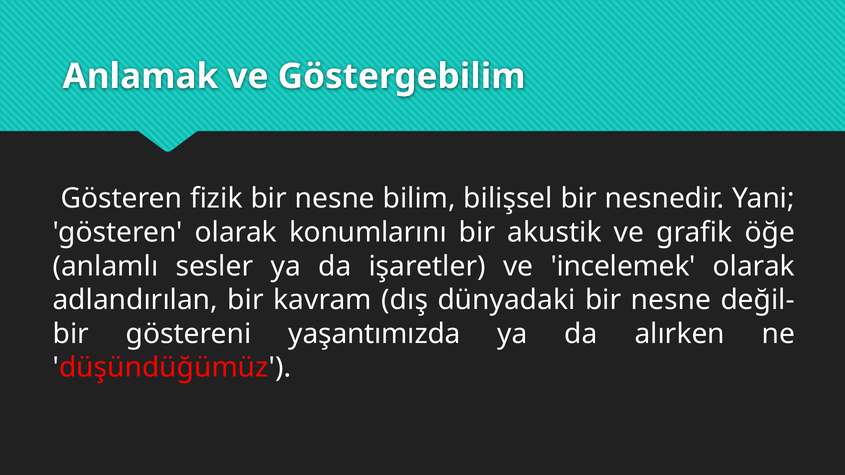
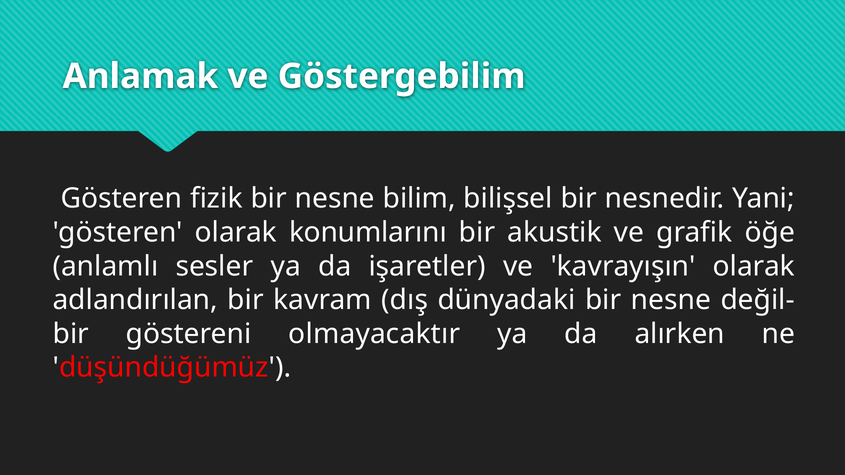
incelemek: incelemek -> kavrayışın
yaşantımızda: yaşantımızda -> olmayacaktır
